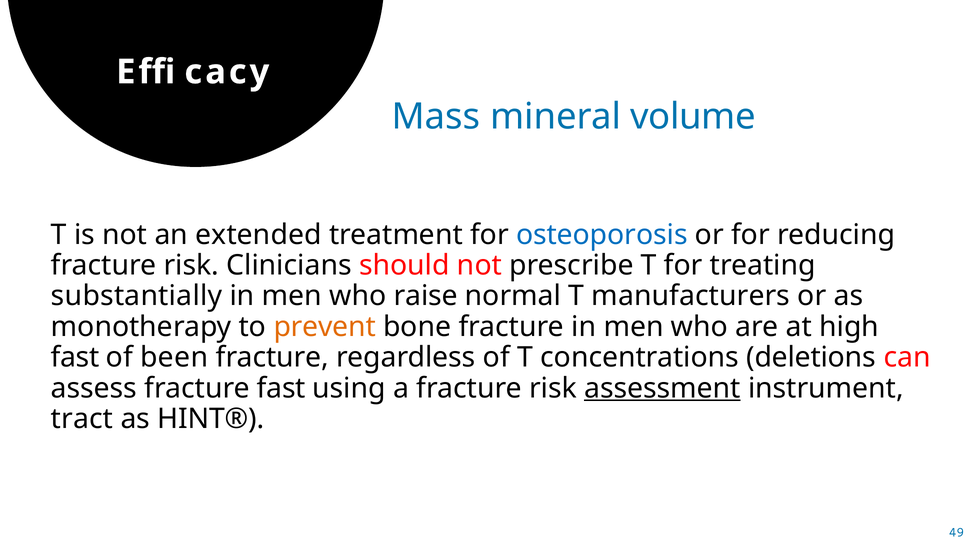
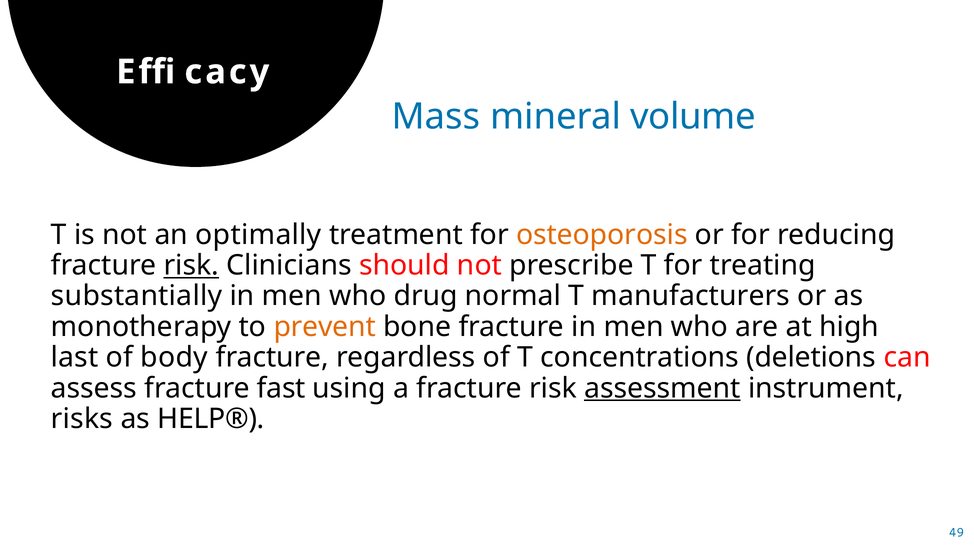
extended: extended -> optimally
osteoporosis colour: blue -> orange
risk at (191, 265) underline: none -> present
raise: raise -> drug
fast at (75, 357): fast -> last
been: been -> body
tract: tract -> risks
HINT®: HINT® -> HELP®
